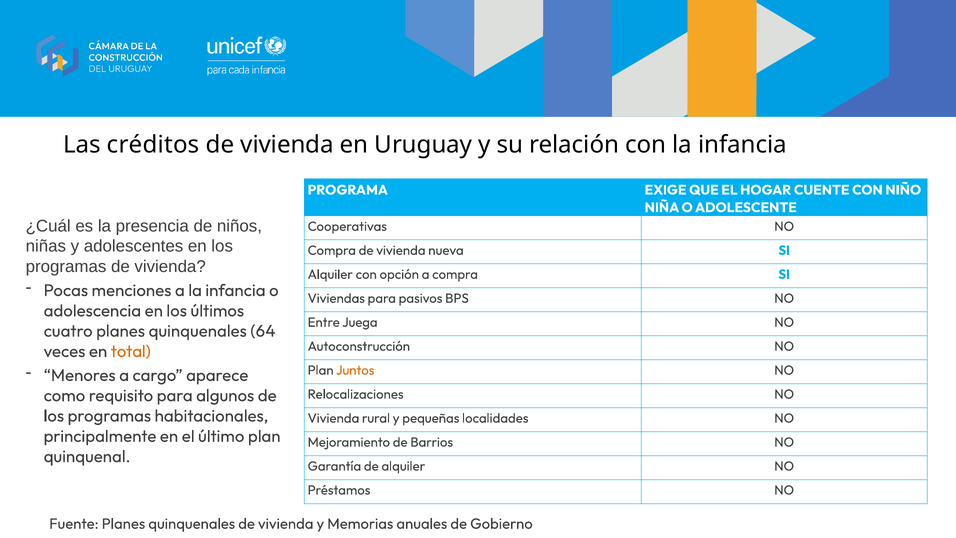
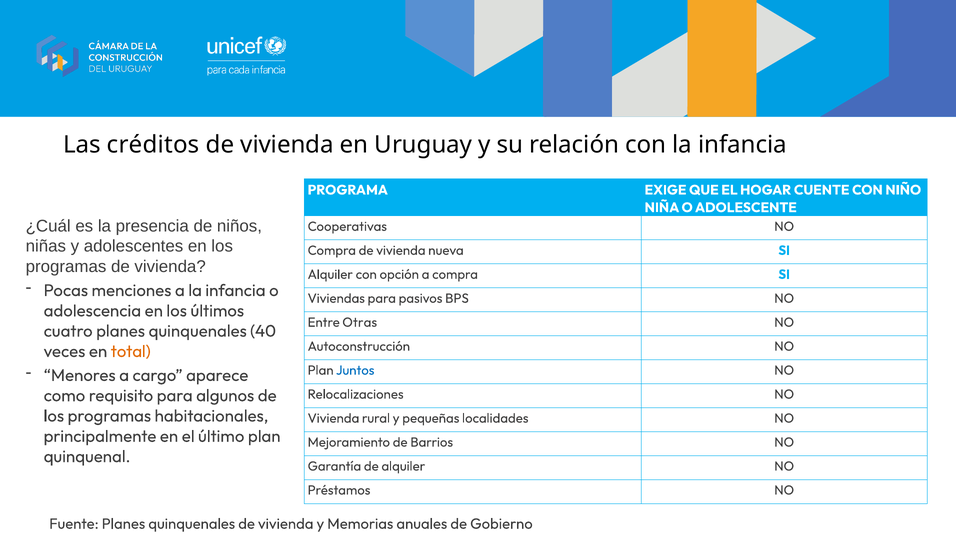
Juega: Juega -> Otras
64: 64 -> 40
Juntos colour: orange -> blue
